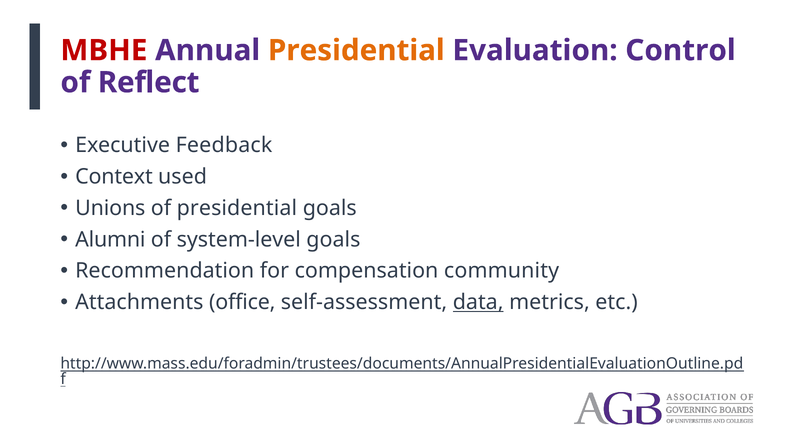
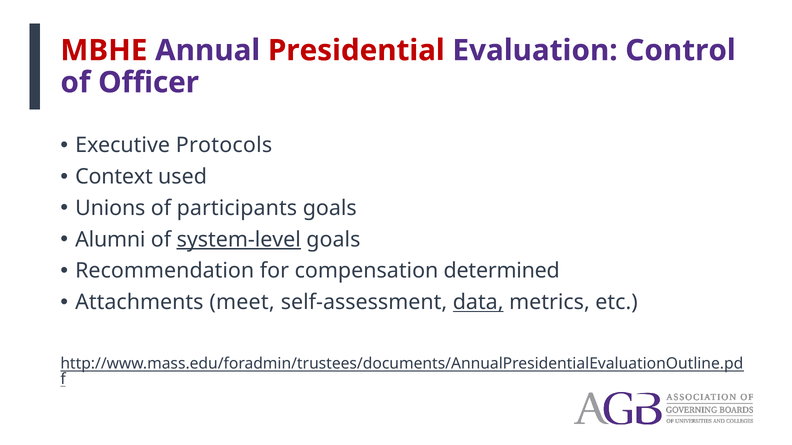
Presidential at (356, 51) colour: orange -> red
Reflect: Reflect -> Officer
Feedback: Feedback -> Protocols
of presidential: presidential -> participants
system-level underline: none -> present
community: community -> determined
office: office -> meet
